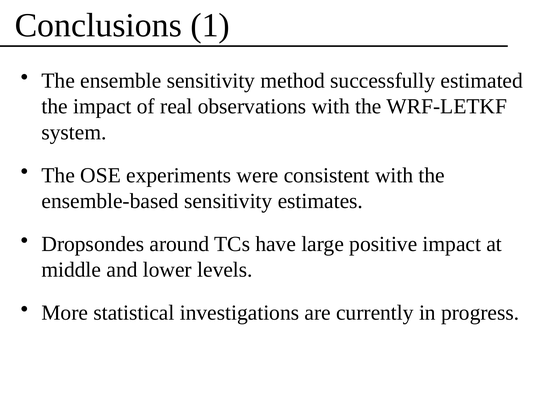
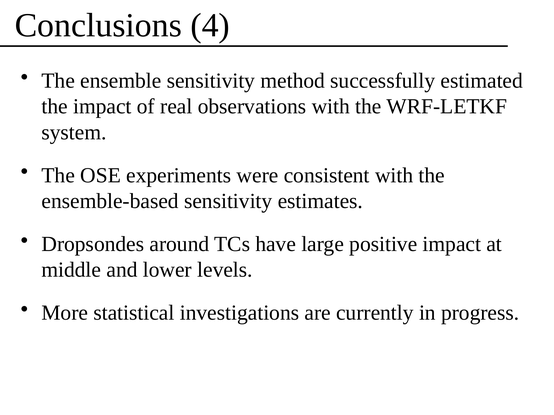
1: 1 -> 4
